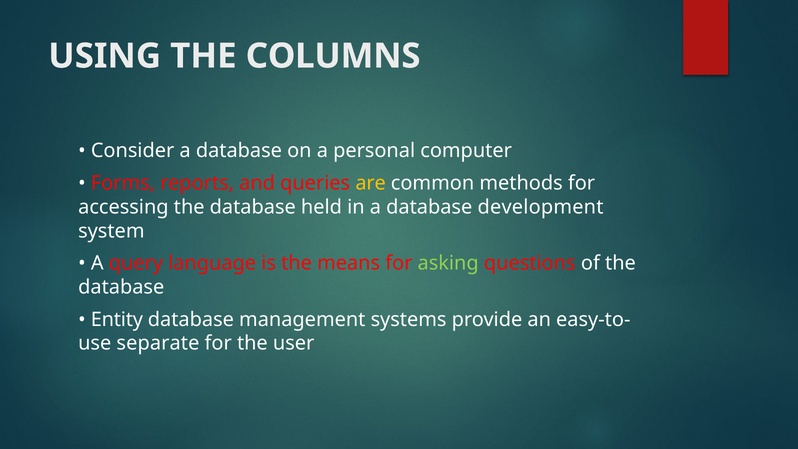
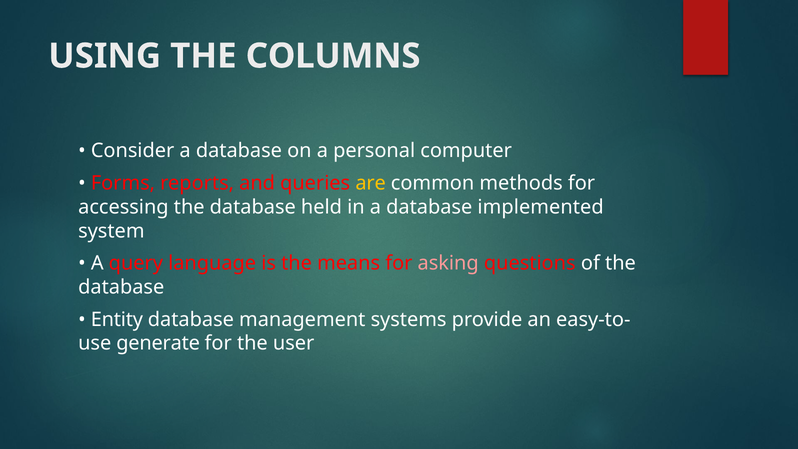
development: development -> implemented
asking colour: light green -> pink
separate: separate -> generate
